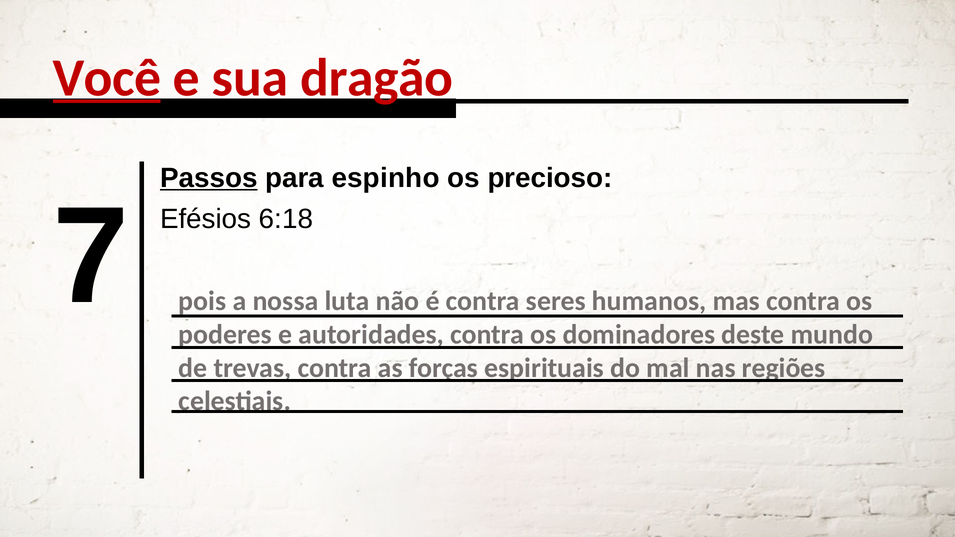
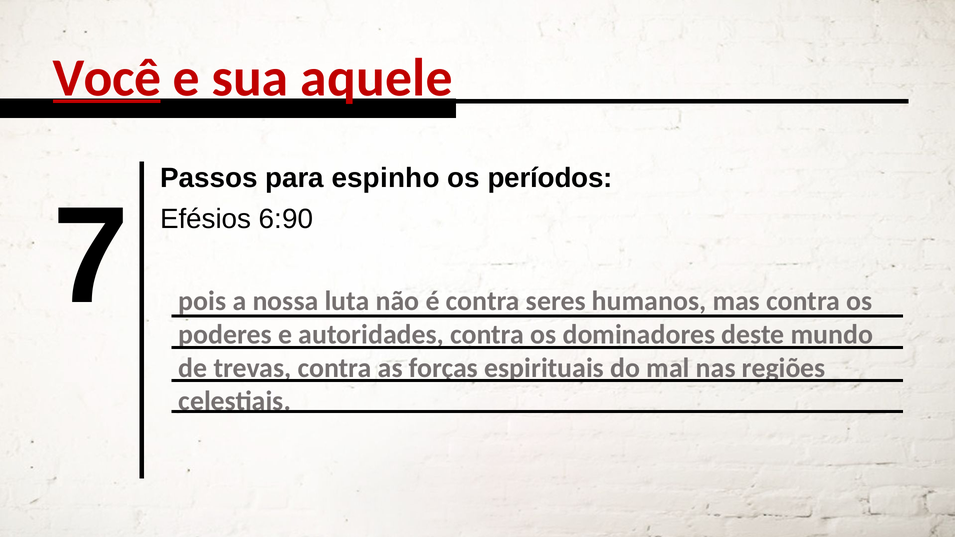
dragão: dragão -> aquele
Passos underline: present -> none
precioso: precioso -> períodos
6:18: 6:18 -> 6:90
